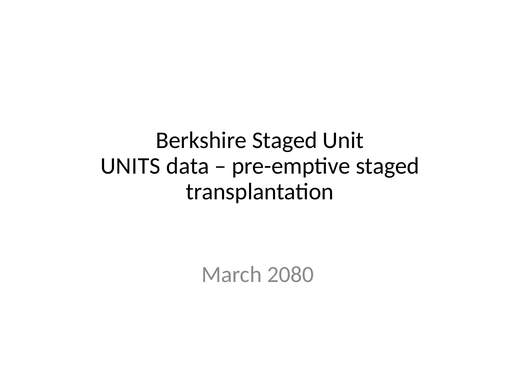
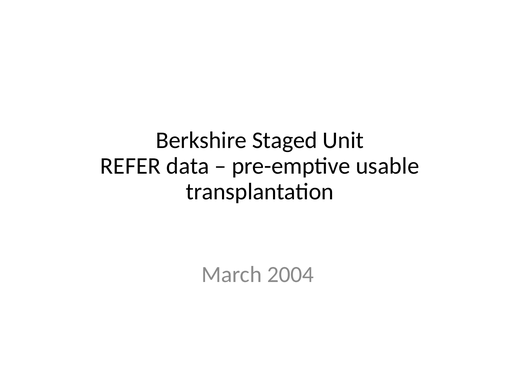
UNITS: UNITS -> REFER
pre-emptive staged: staged -> usable
2080: 2080 -> 2004
